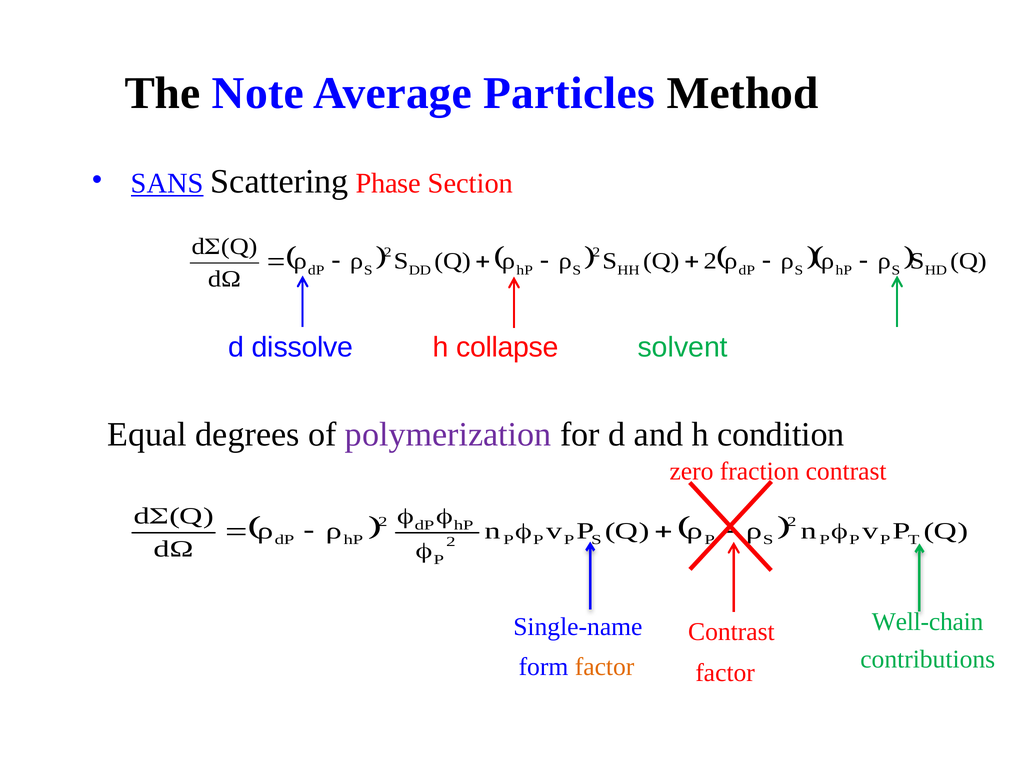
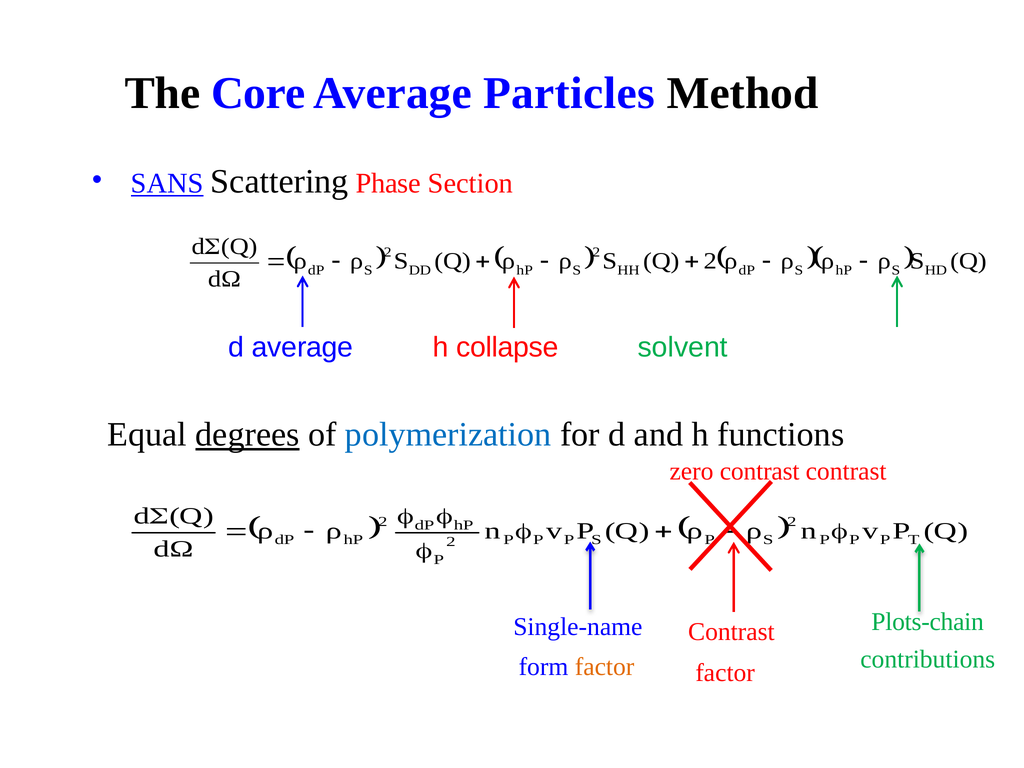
Note: Note -> Core
d dissolve: dissolve -> average
degrees underline: none -> present
polymerization colour: purple -> blue
condition: condition -> functions
zero fraction: fraction -> contrast
Well-chain: Well-chain -> Plots-chain
